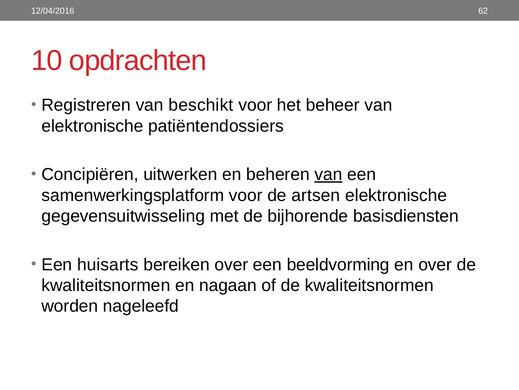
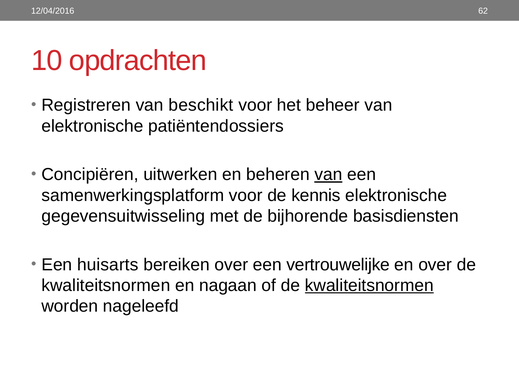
artsen: artsen -> kennis
beeldvorming: beeldvorming -> vertrouwelijke
kwaliteitsnormen at (369, 285) underline: none -> present
